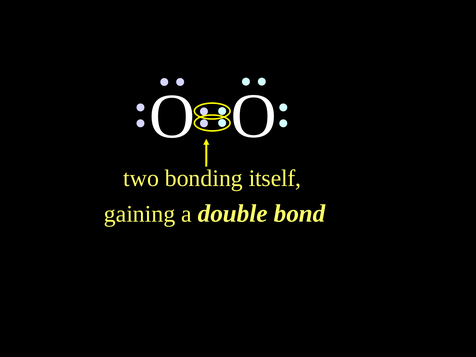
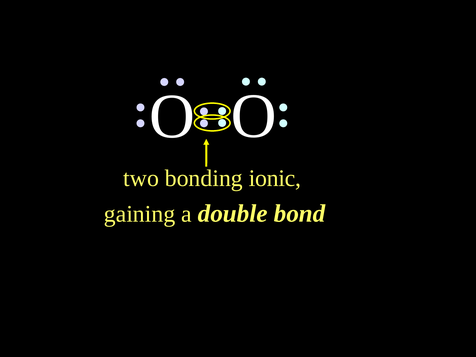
itself: itself -> ionic
